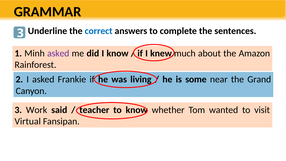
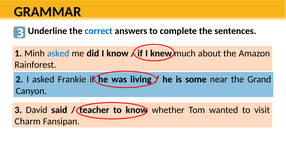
asked at (58, 53) colour: purple -> blue
Work: Work -> David
Virtual: Virtual -> Charm
